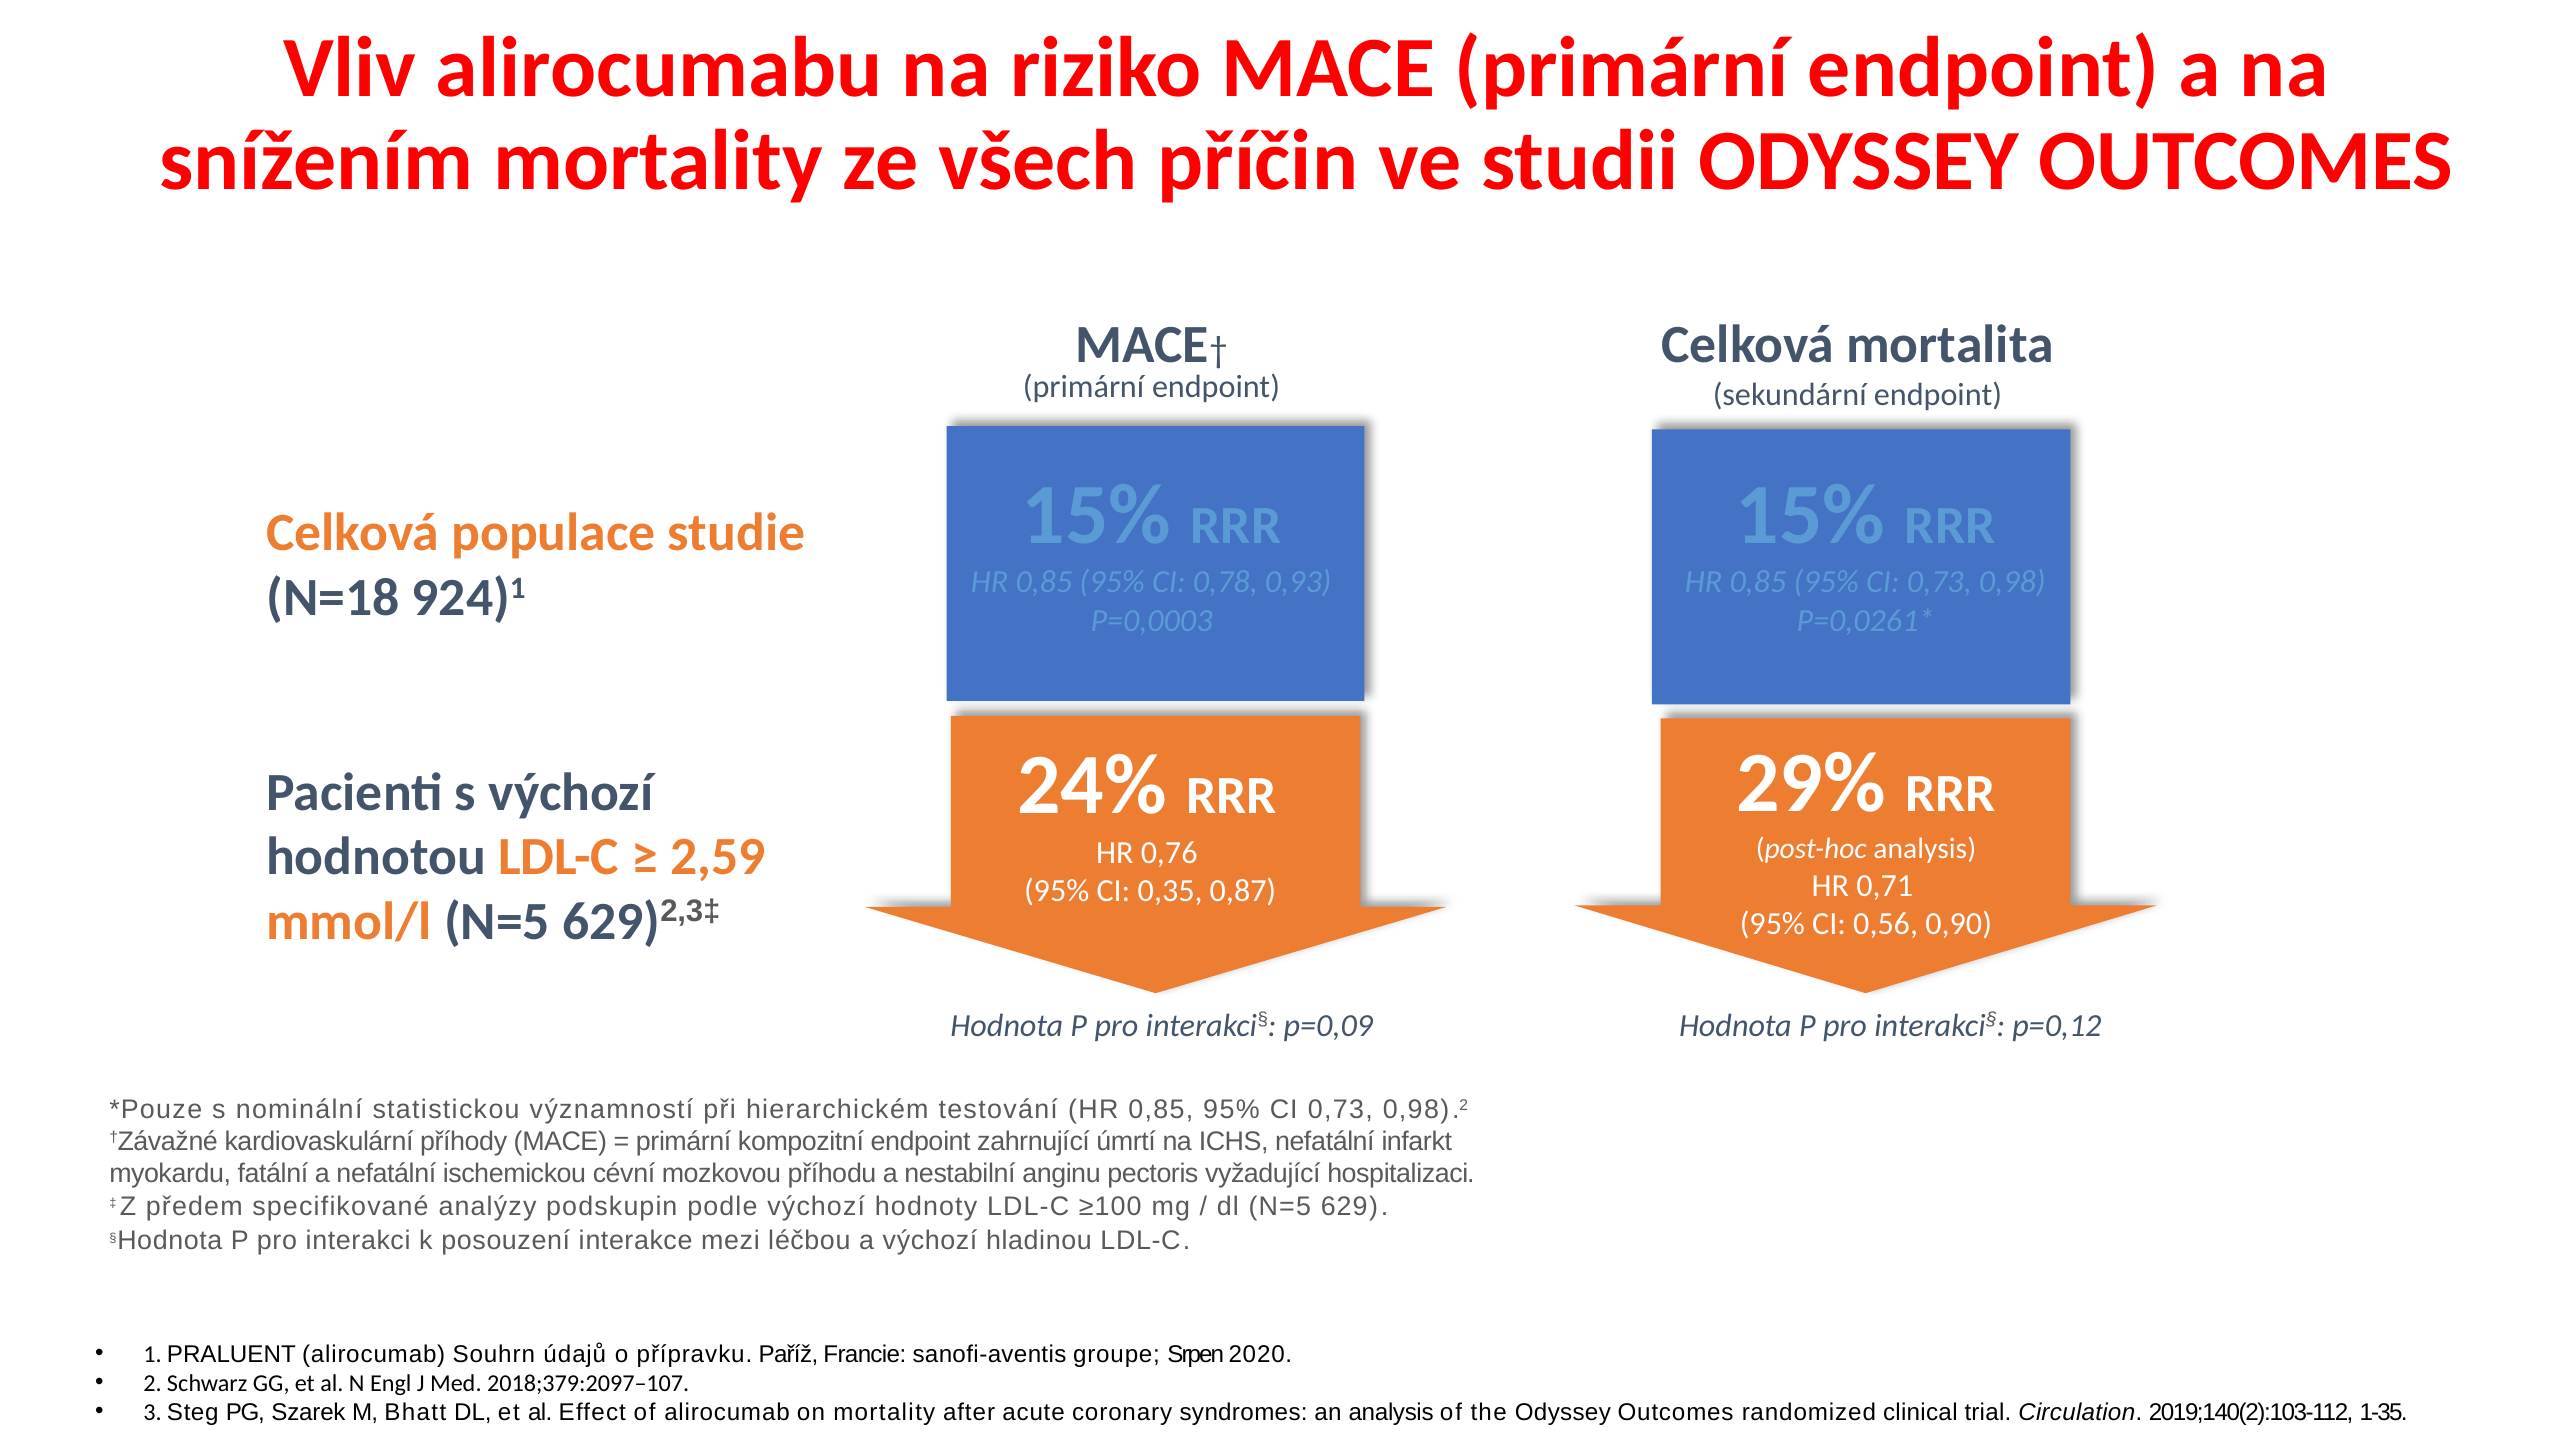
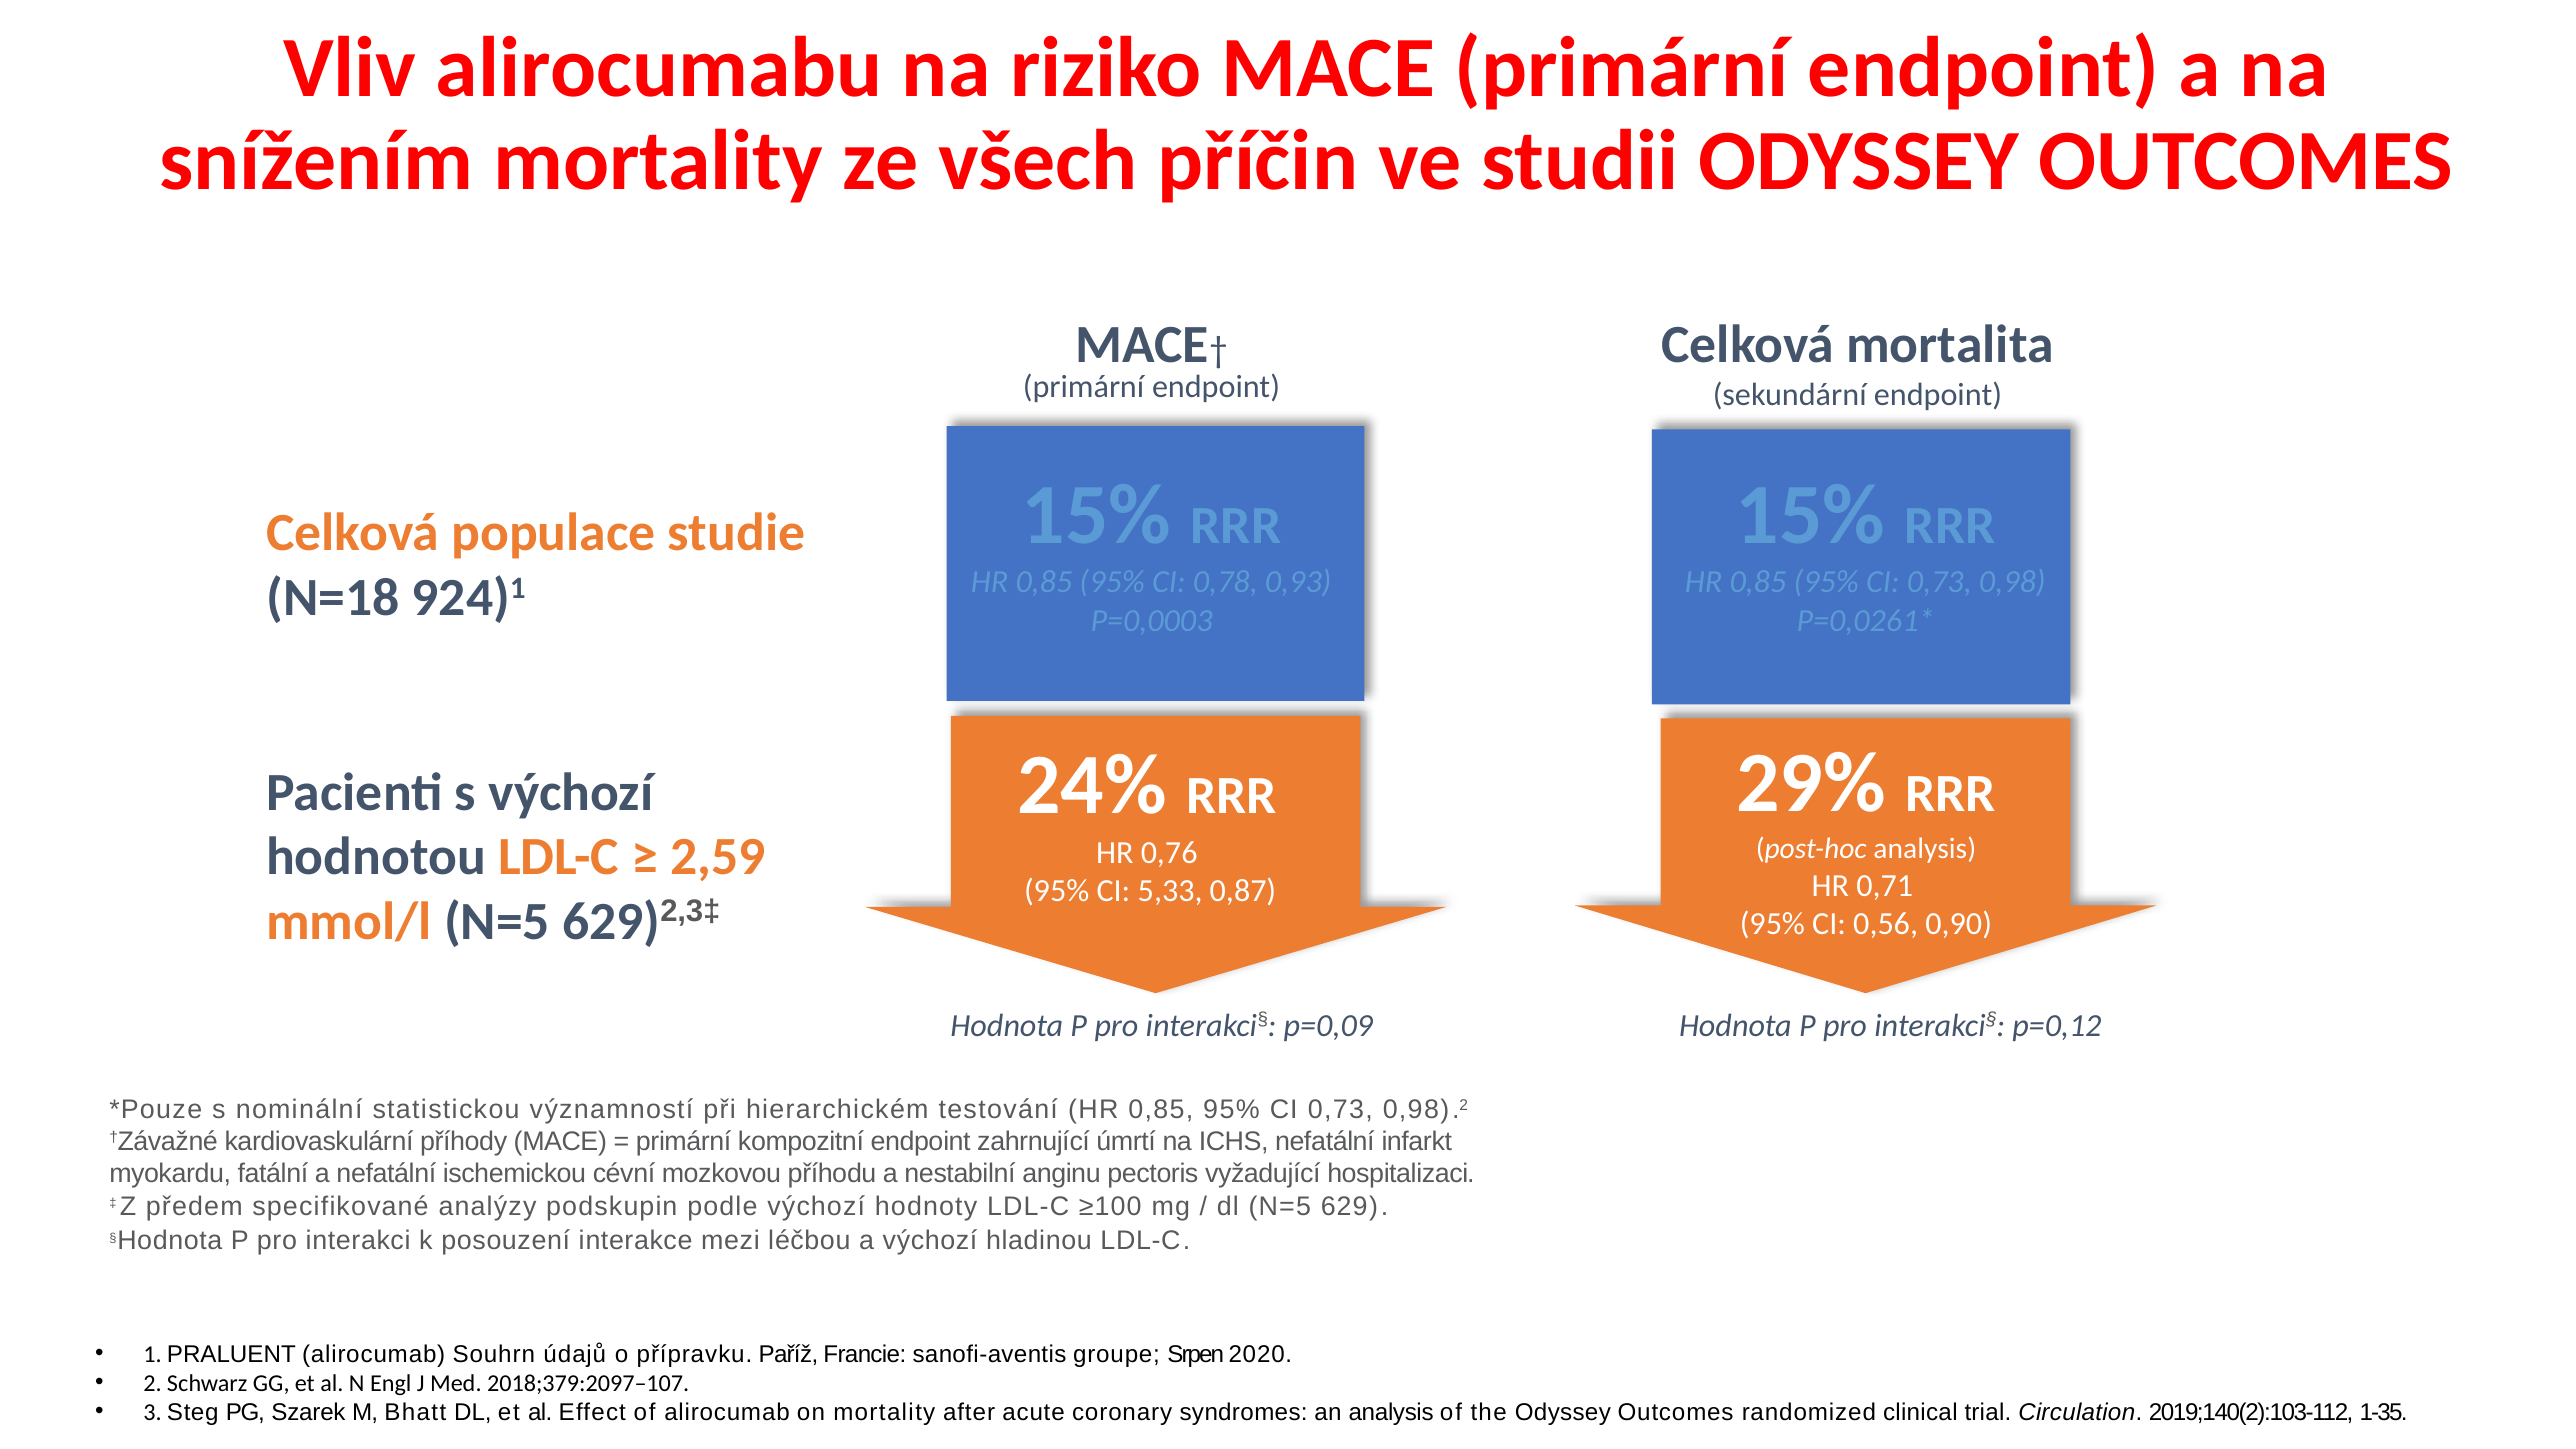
0,35: 0,35 -> 5,33
